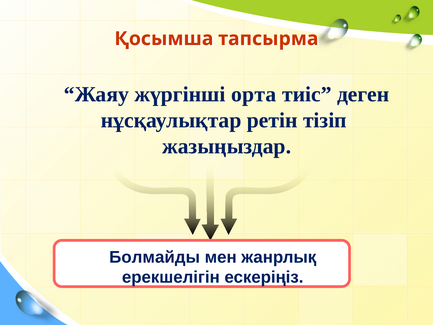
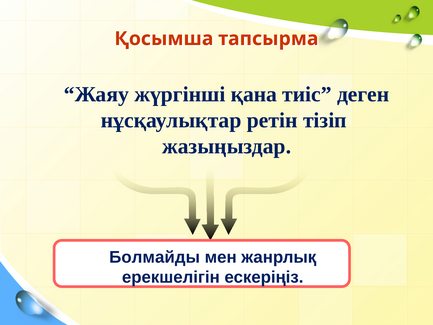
орта: орта -> қана
